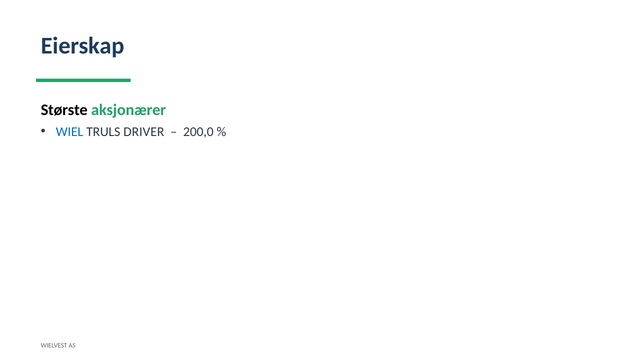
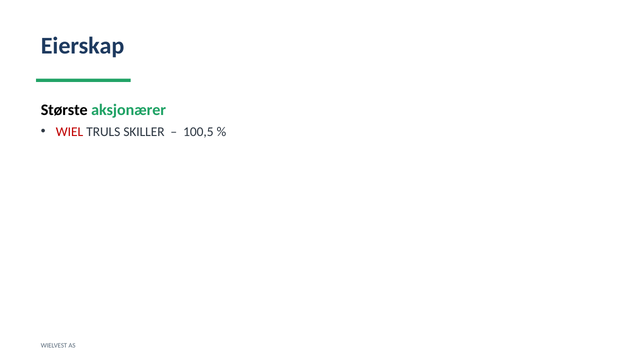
WIEL colour: blue -> red
DRIVER: DRIVER -> SKILLER
200,0: 200,0 -> 100,5
